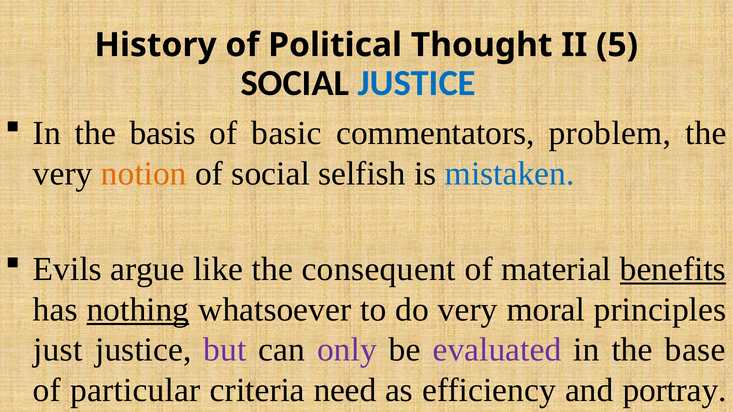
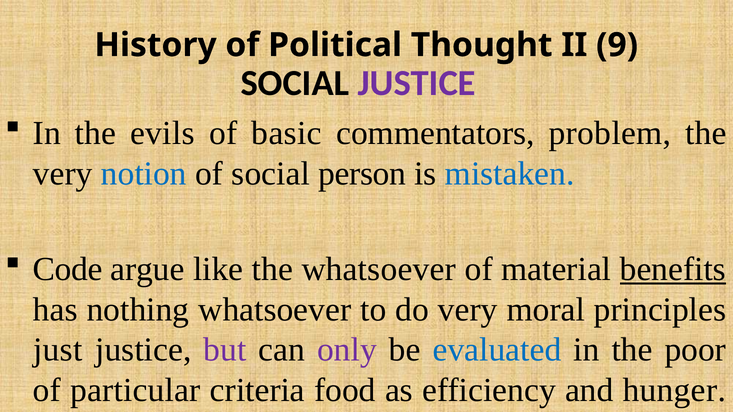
5: 5 -> 9
JUSTICE at (417, 83) colour: blue -> purple
basis: basis -> evils
notion colour: orange -> blue
selfish: selfish -> person
Evils: Evils -> Code
the consequent: consequent -> whatsoever
nothing underline: present -> none
evaluated colour: purple -> blue
base: base -> poor
need: need -> food
portray: portray -> hunger
